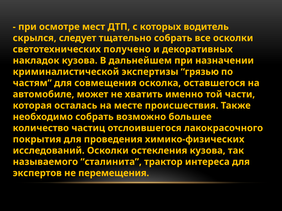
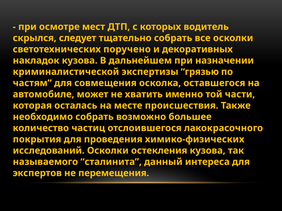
получено: получено -> поручено
трактор: трактор -> данный
